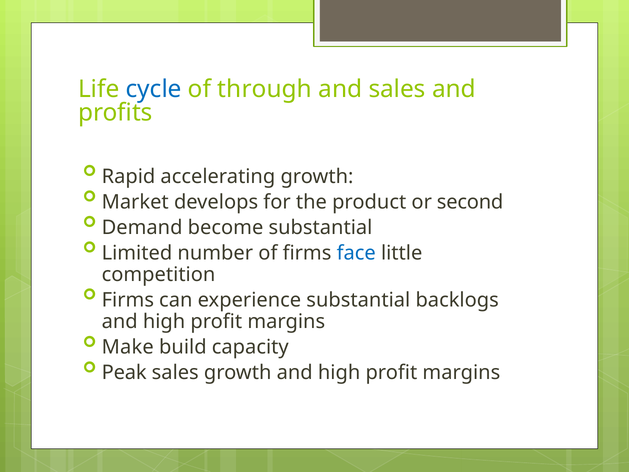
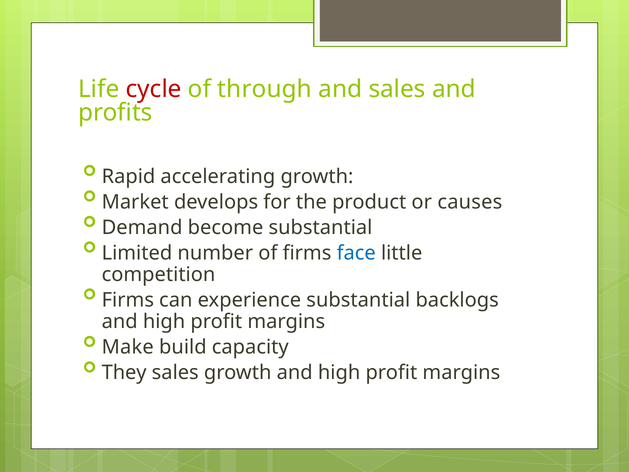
cycle colour: blue -> red
second: second -> causes
Peak: Peak -> They
